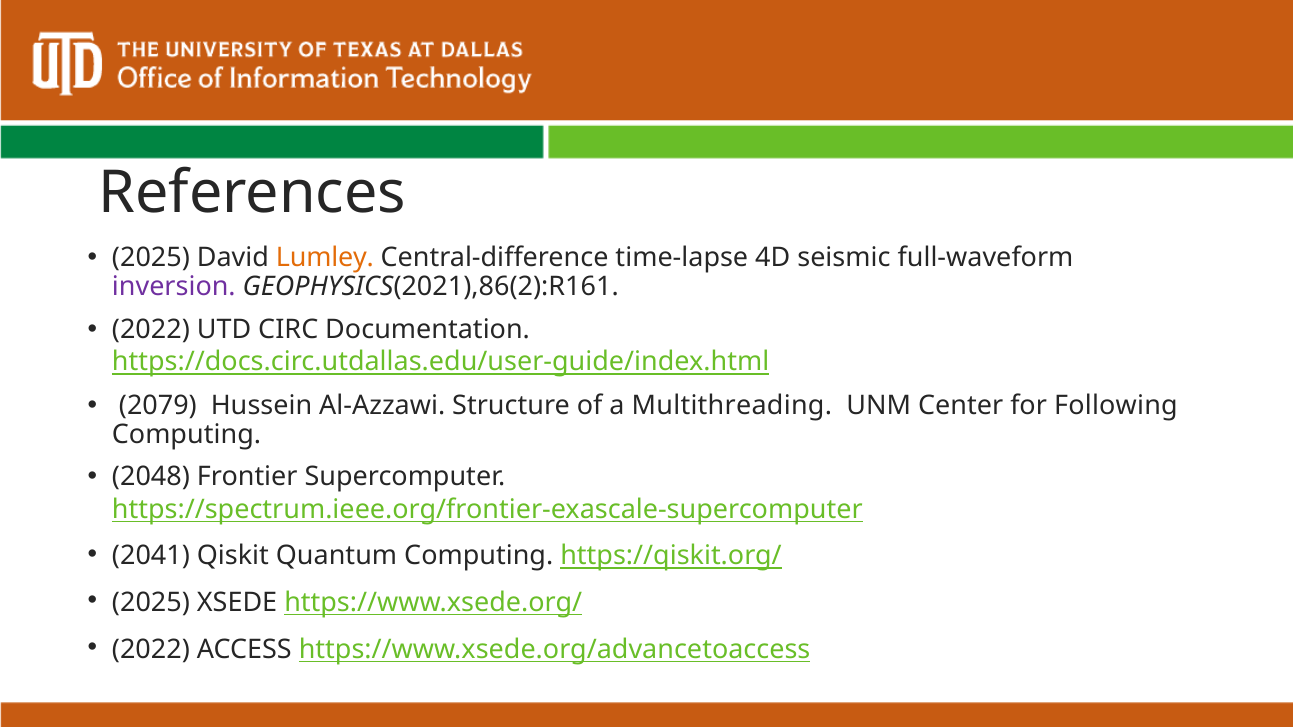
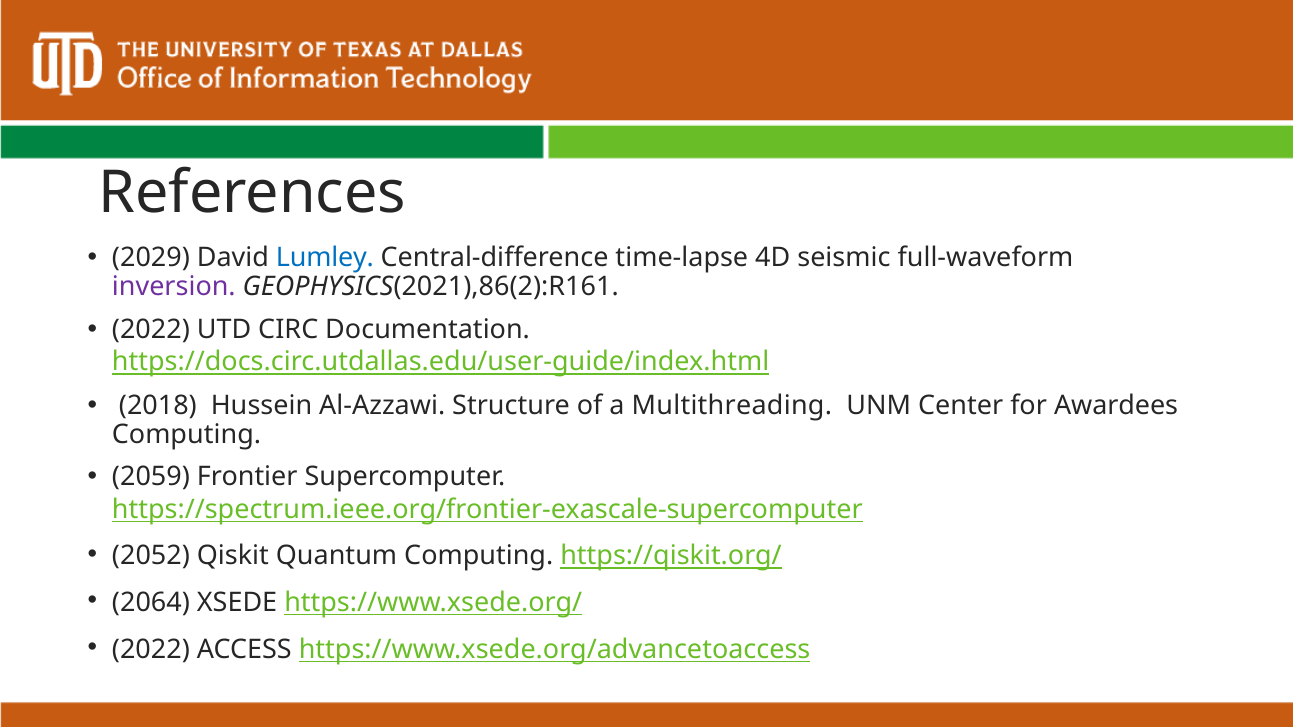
2025 at (151, 258): 2025 -> 2029
Lumley colour: orange -> blue
2079: 2079 -> 2018
Following: Following -> Awardees
2048: 2048 -> 2059
2041: 2041 -> 2052
2025 at (151, 603): 2025 -> 2064
